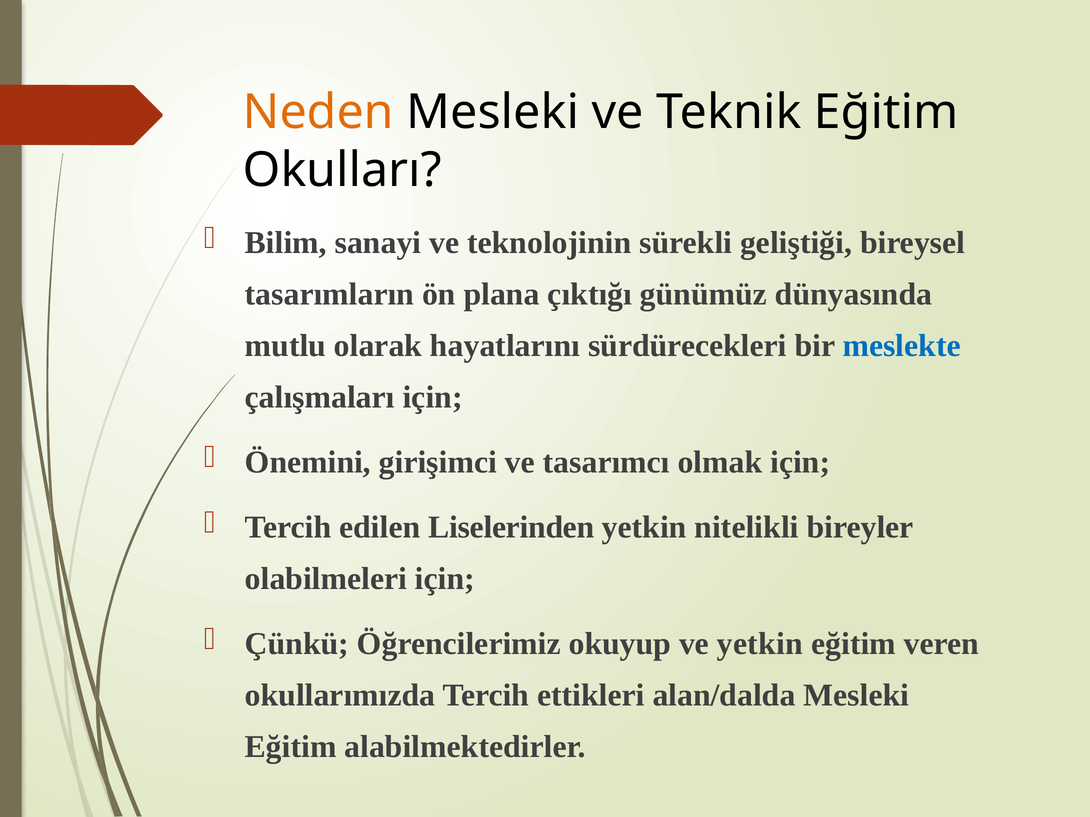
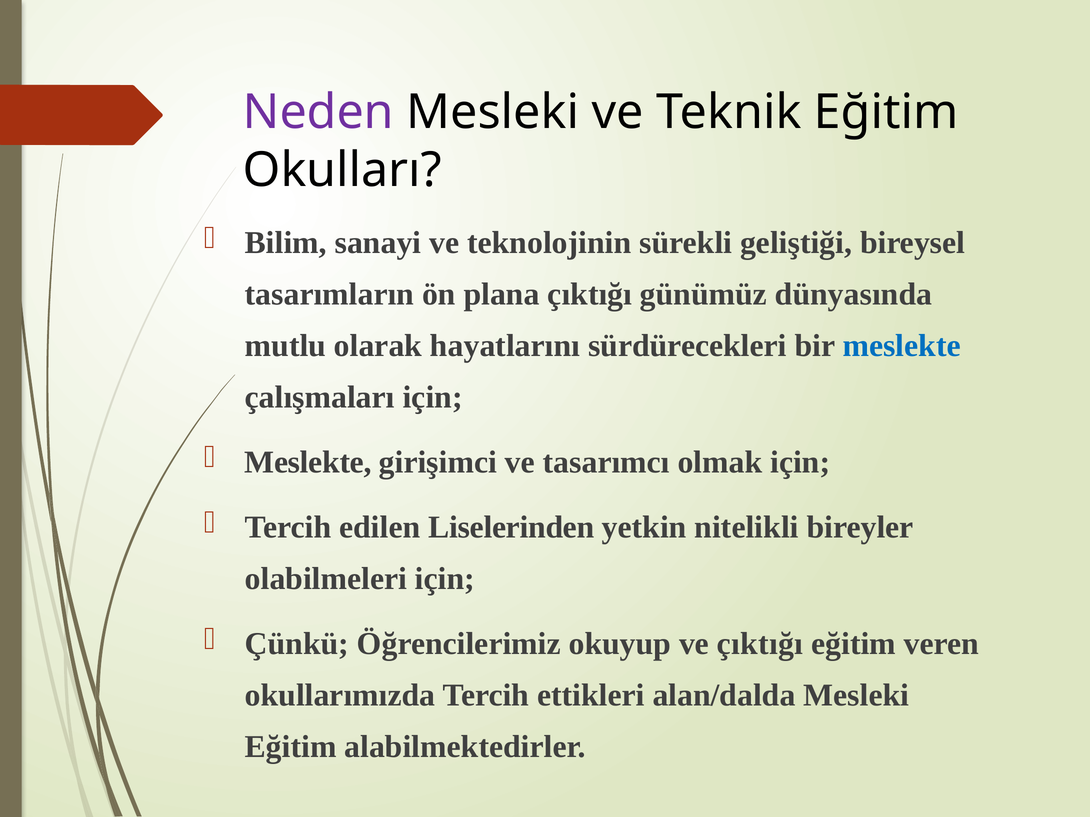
Neden colour: orange -> purple
Önemini at (308, 462): Önemini -> Meslekte
ve yetkin: yetkin -> çıktığı
